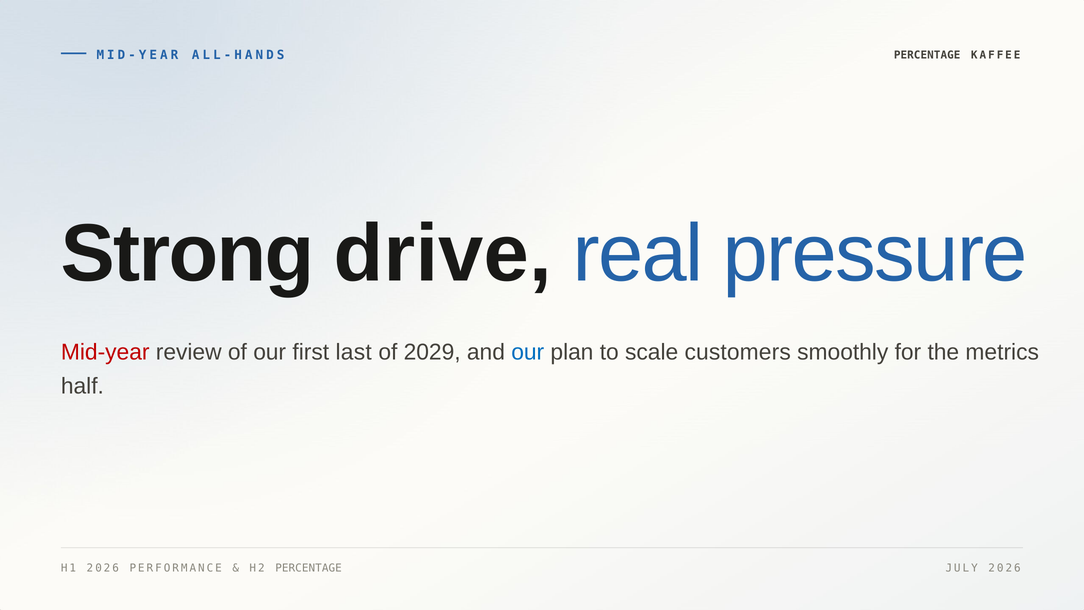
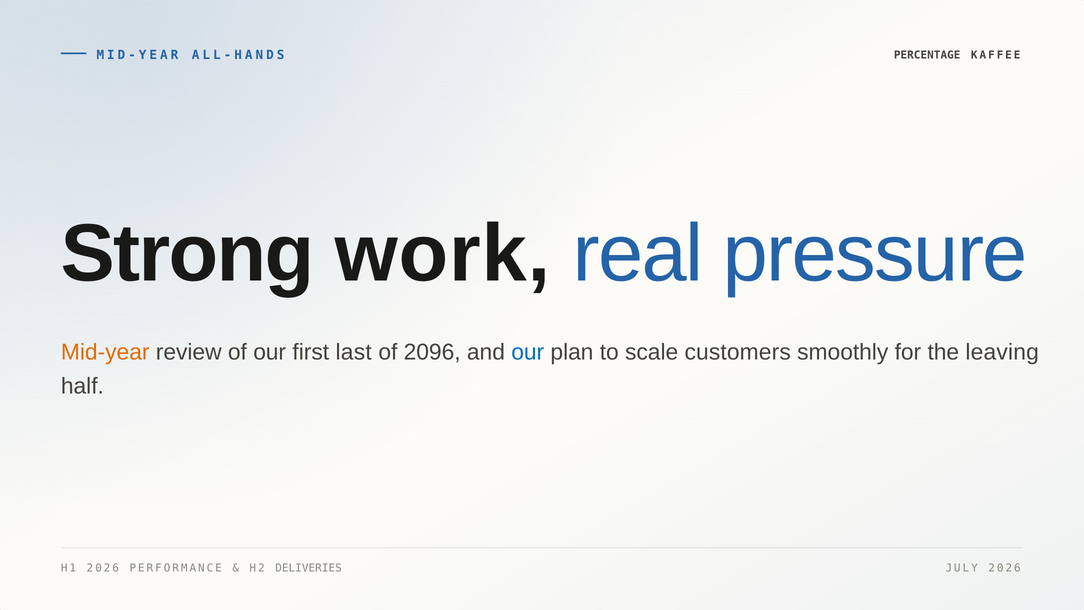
drive: drive -> work
Mid-year at (105, 352) colour: red -> orange
2029: 2029 -> 2096
metrics: metrics -> leaving
H2 PERCENTAGE: PERCENTAGE -> DELIVERIES
